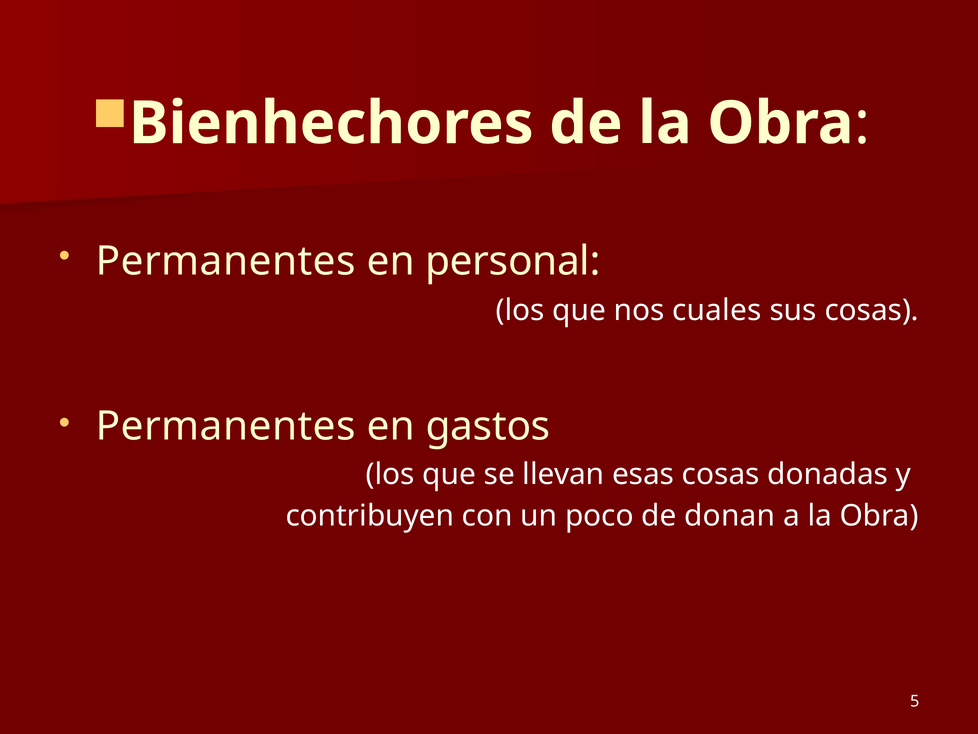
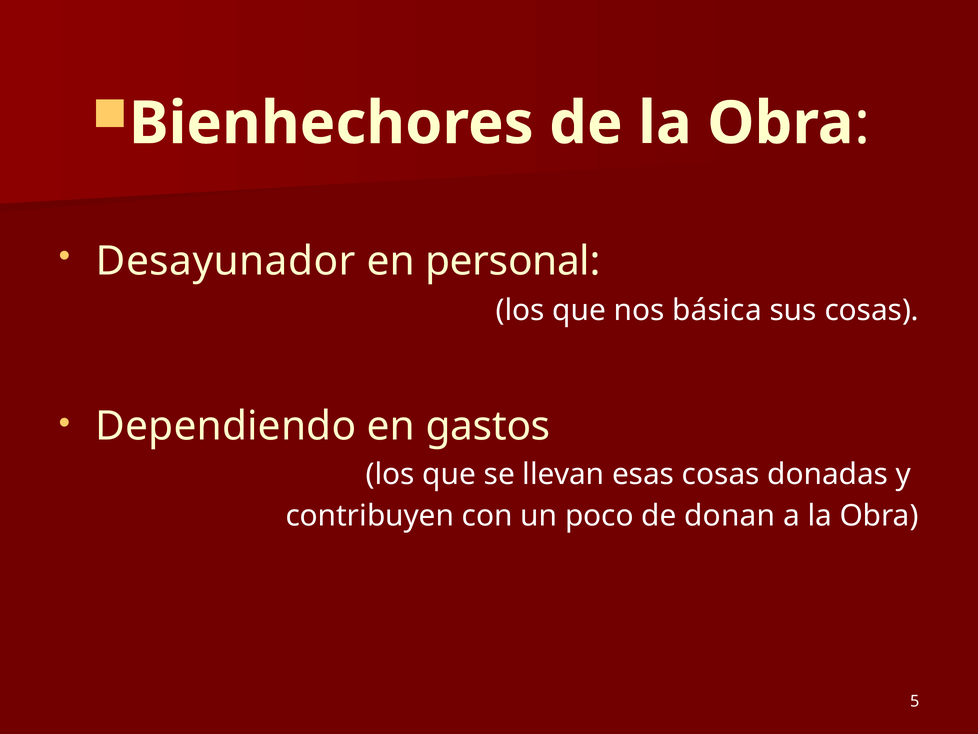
Permanentes at (226, 261): Permanentes -> Desayunador
cuales: cuales -> básica
Permanentes at (226, 426): Permanentes -> Dependiendo
